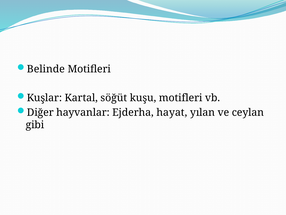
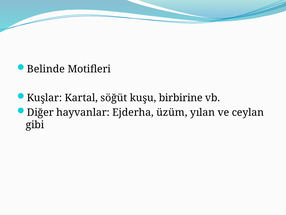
kuşu motifleri: motifleri -> birbirine
hayat: hayat -> üzüm
